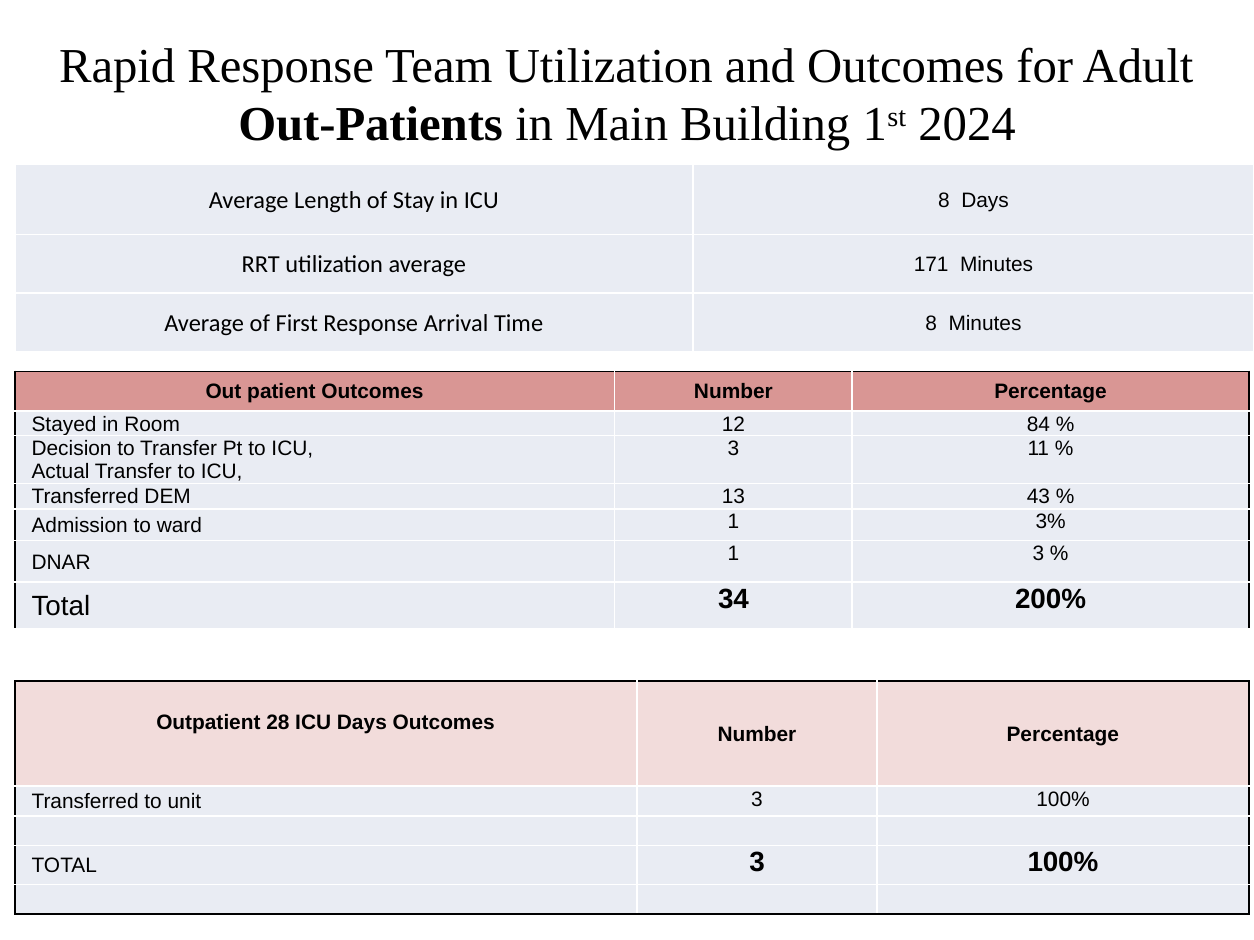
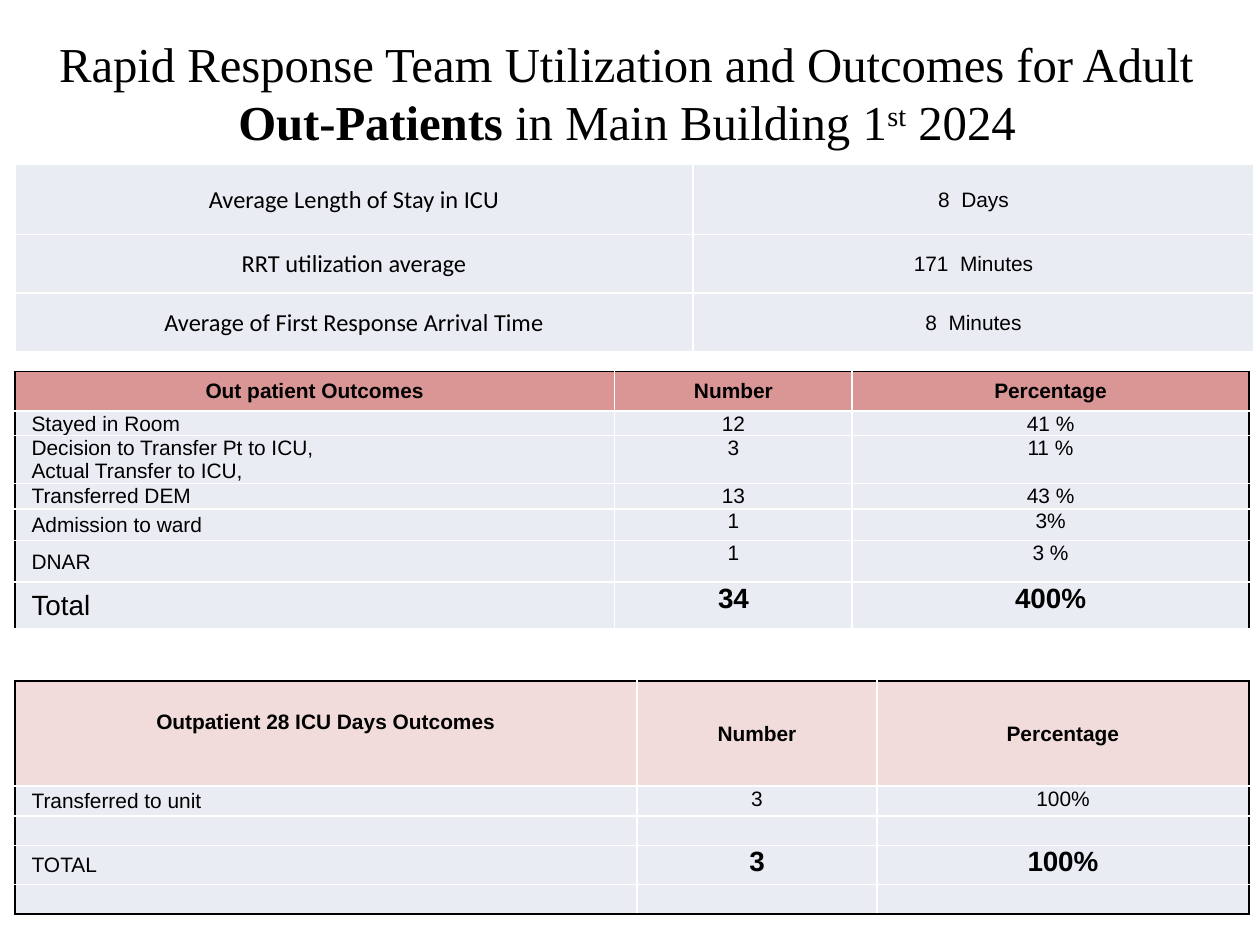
84: 84 -> 41
200%: 200% -> 400%
